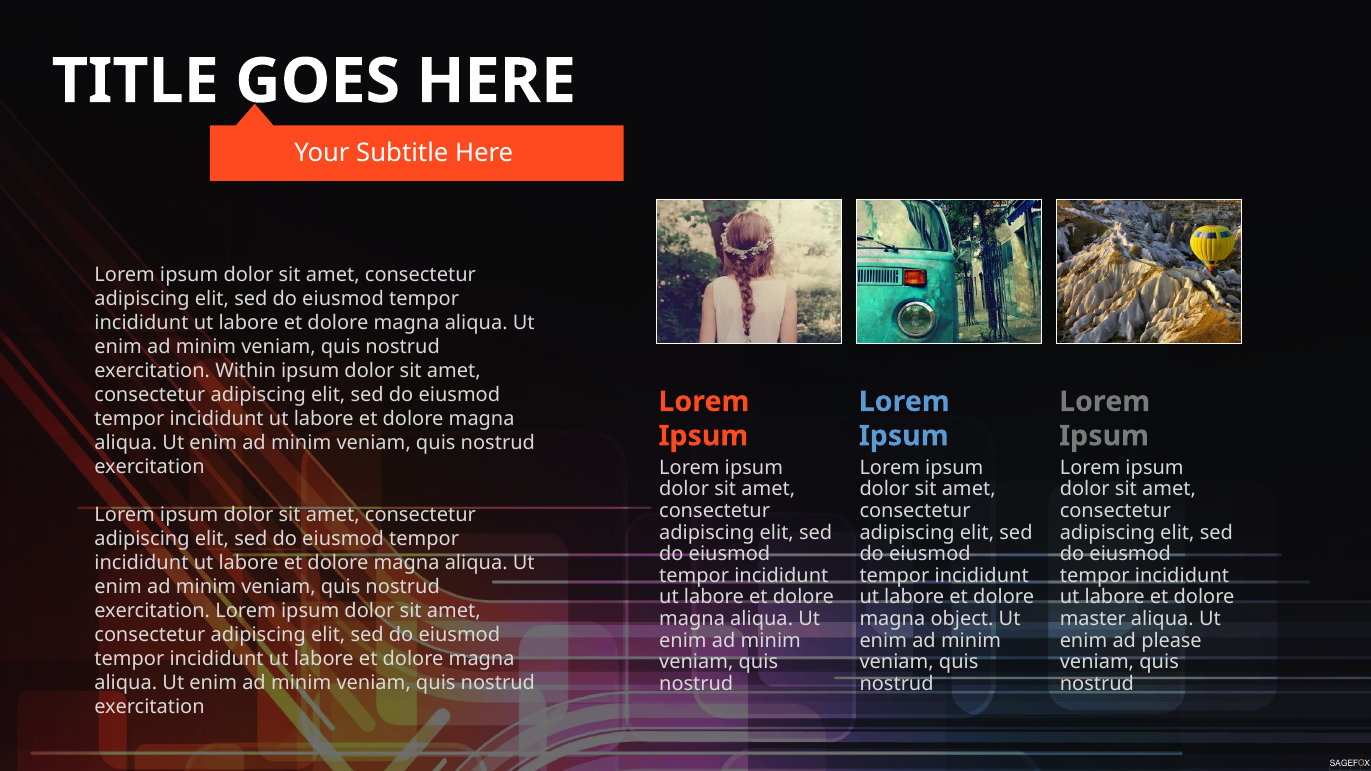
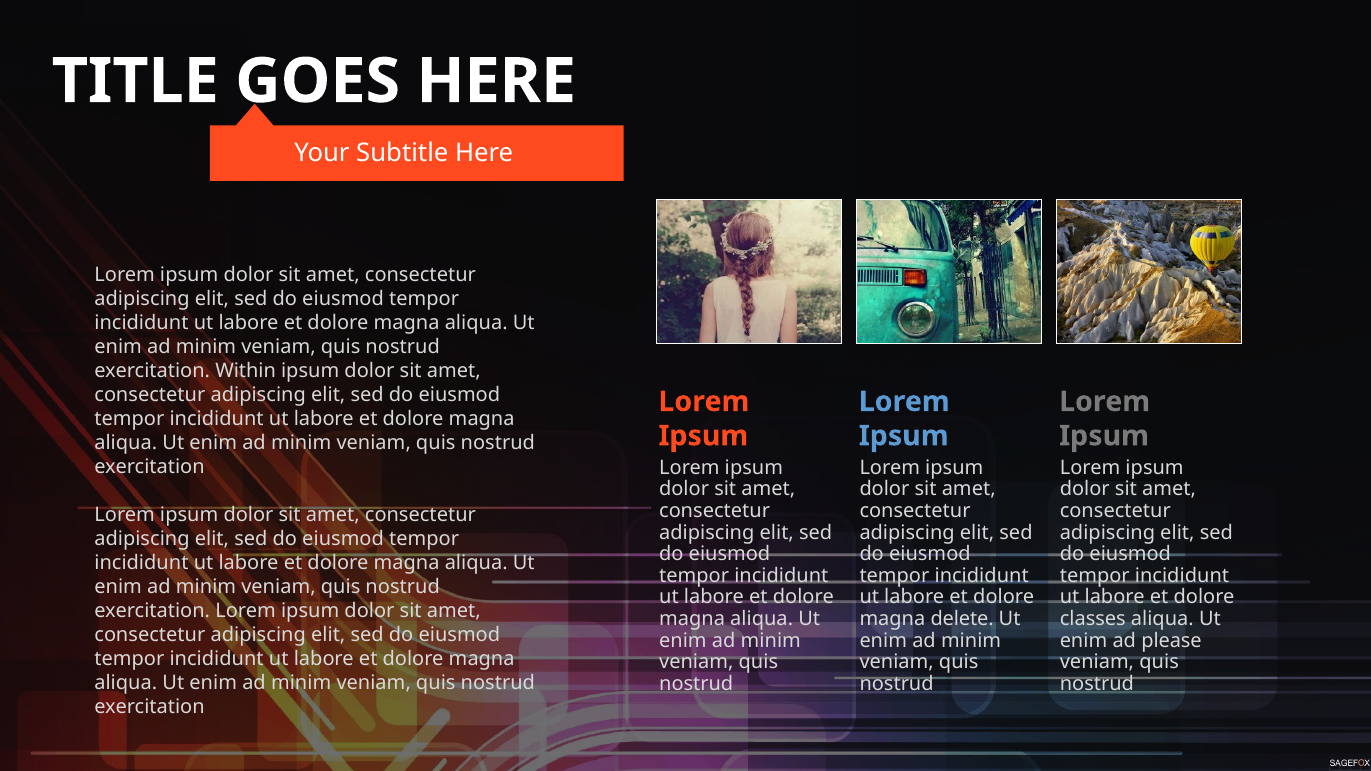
object: object -> delete
master: master -> classes
